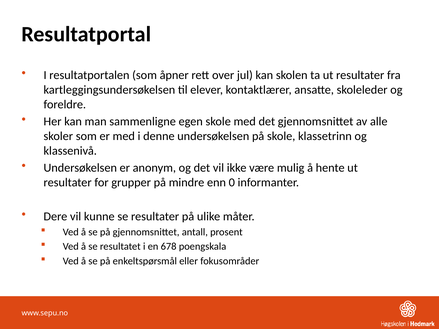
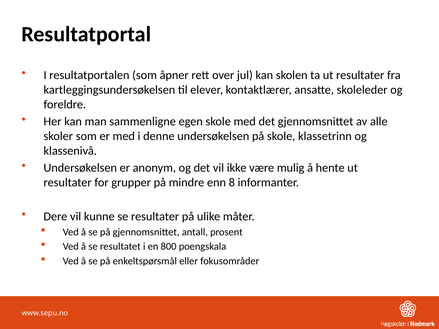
0: 0 -> 8
678: 678 -> 800
